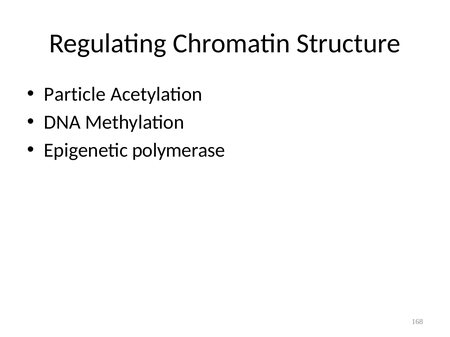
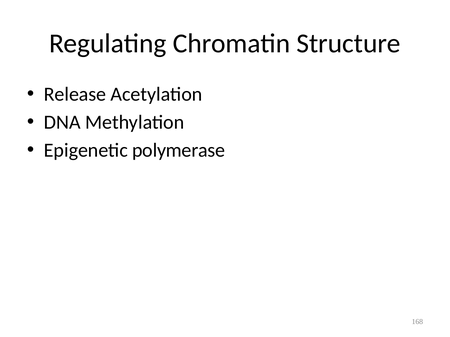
Particle: Particle -> Release
